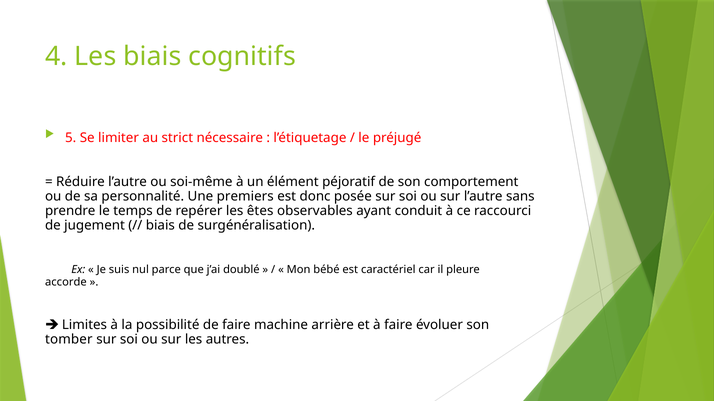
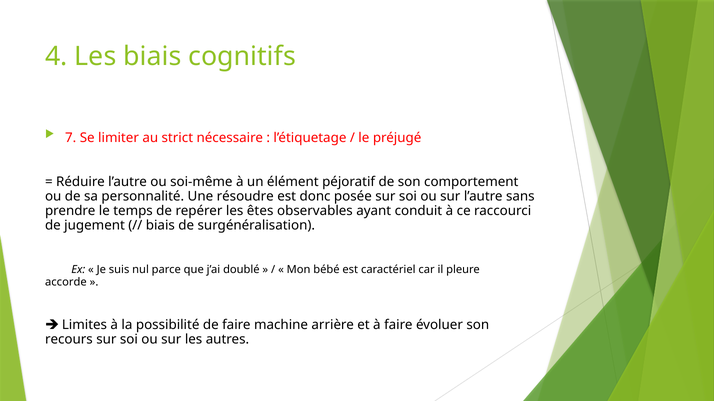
5: 5 -> 7
premiers: premiers -> résoudre
tomber: tomber -> recours
